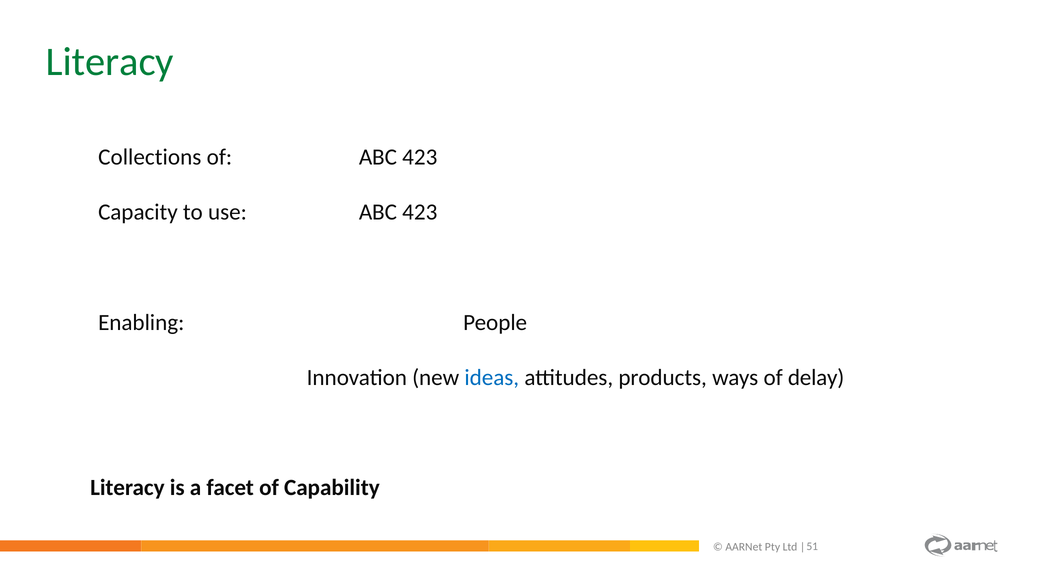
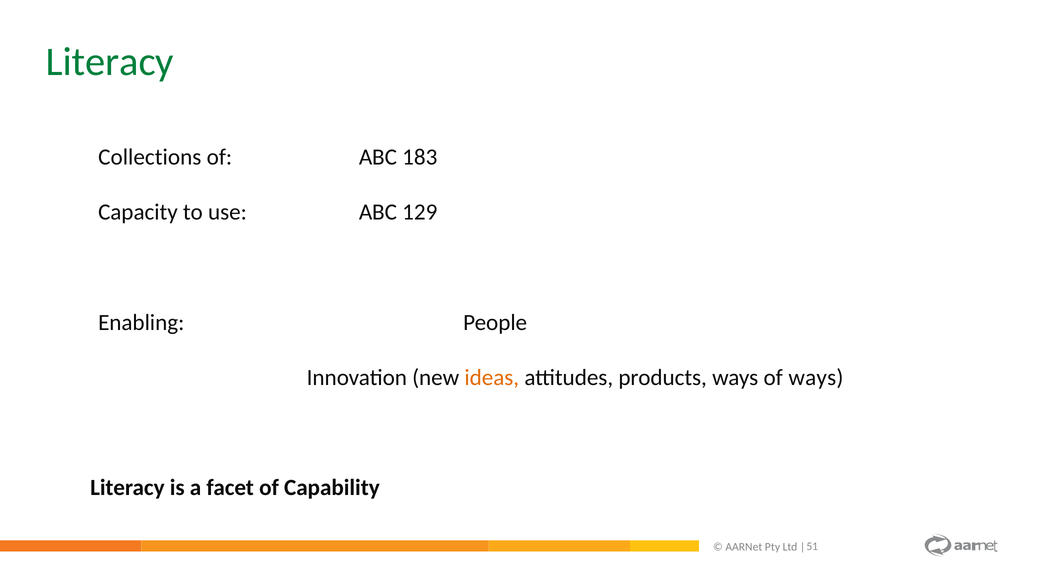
of ABC 423: 423 -> 183
use ABC 423: 423 -> 129
ideas colour: blue -> orange
of delay: delay -> ways
